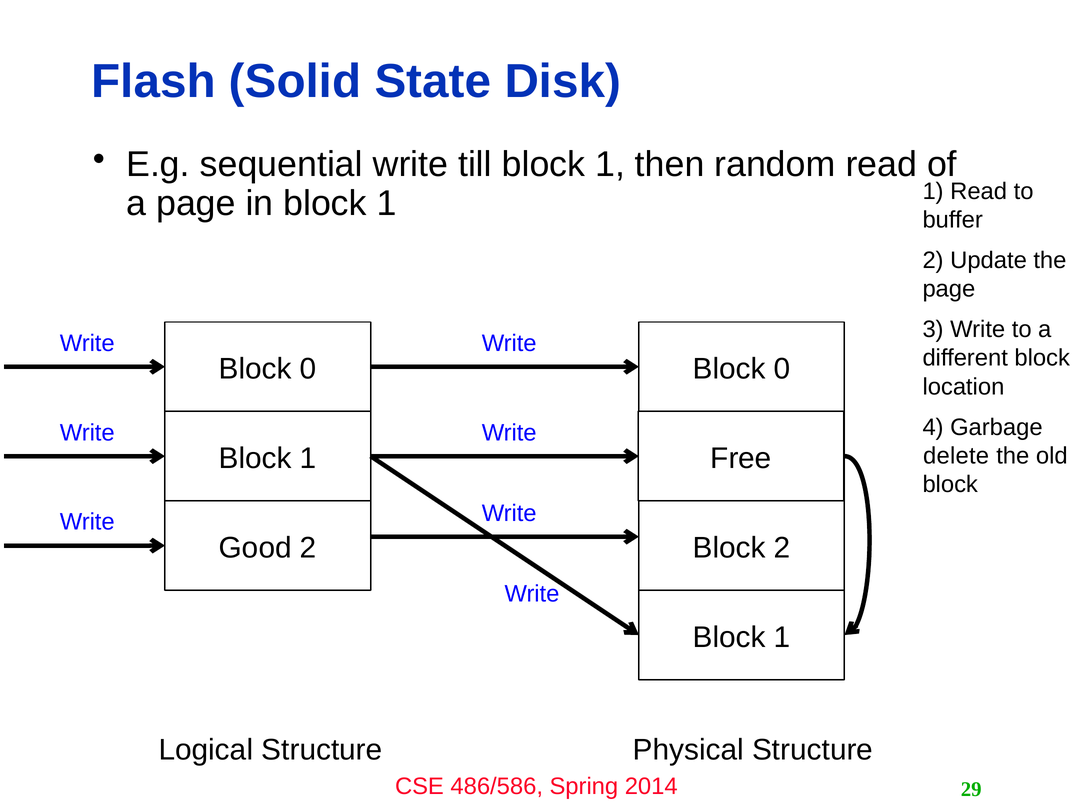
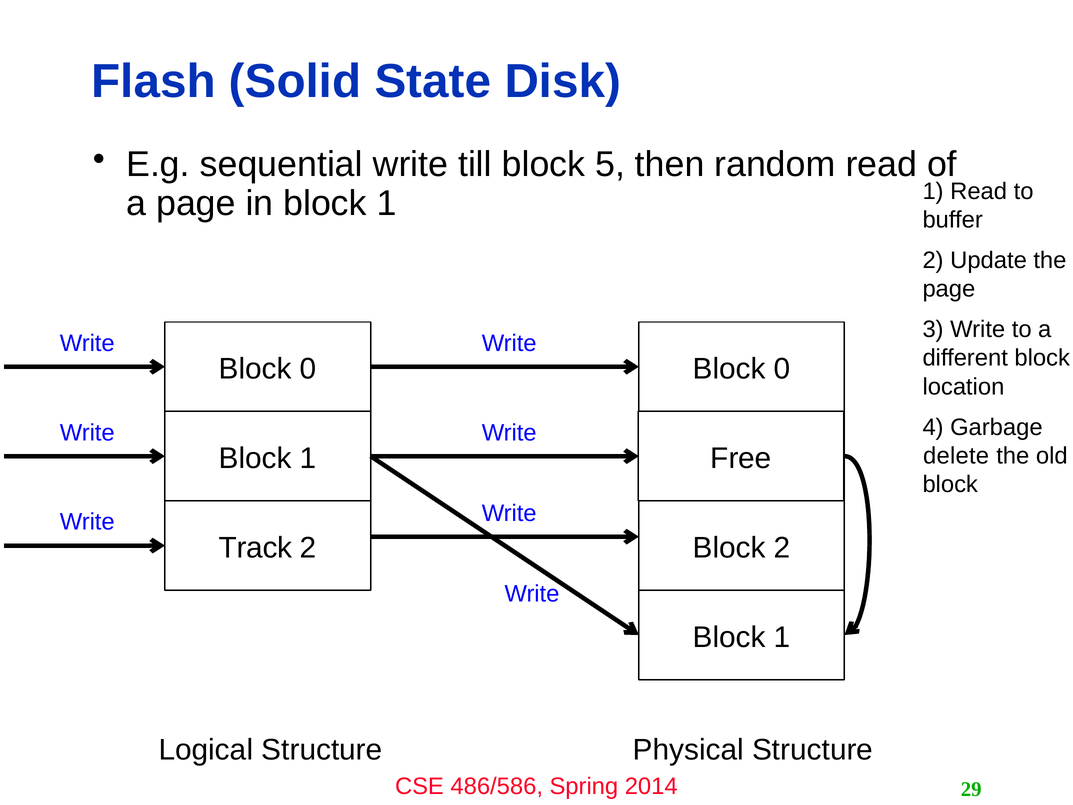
till block 1: 1 -> 5
Good: Good -> Track
